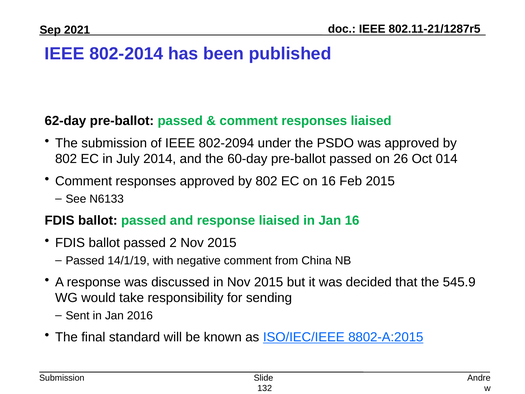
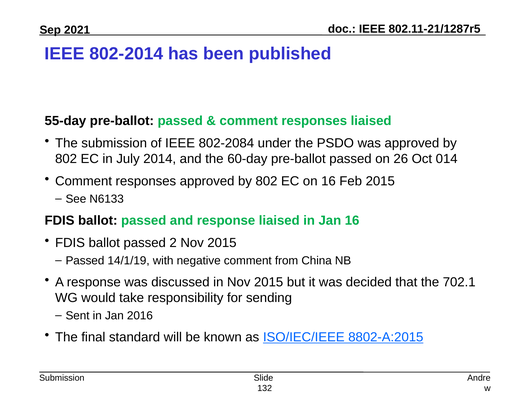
62-day: 62-day -> 55-day
802-2094: 802-2094 -> 802-2084
545.9: 545.9 -> 702.1
